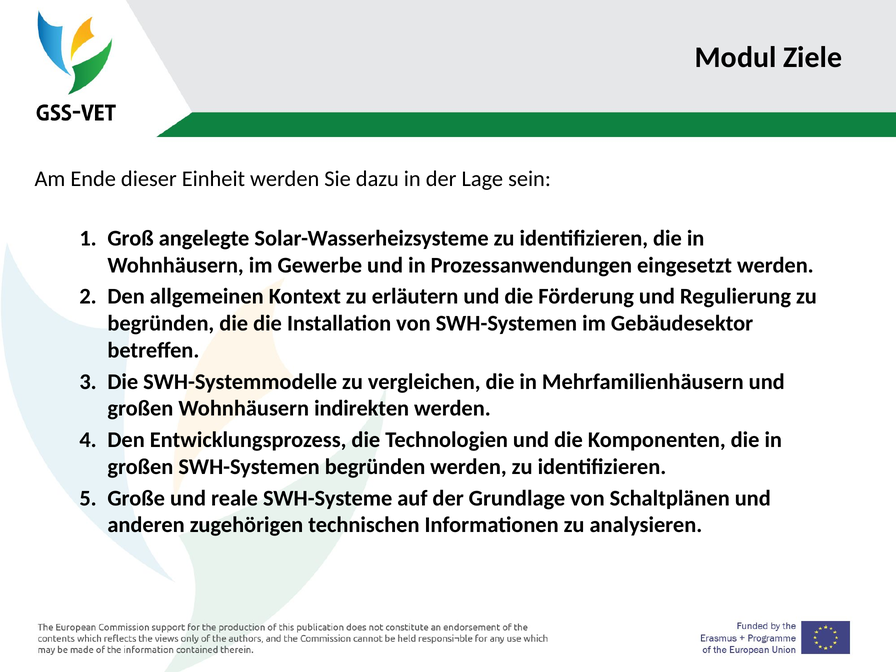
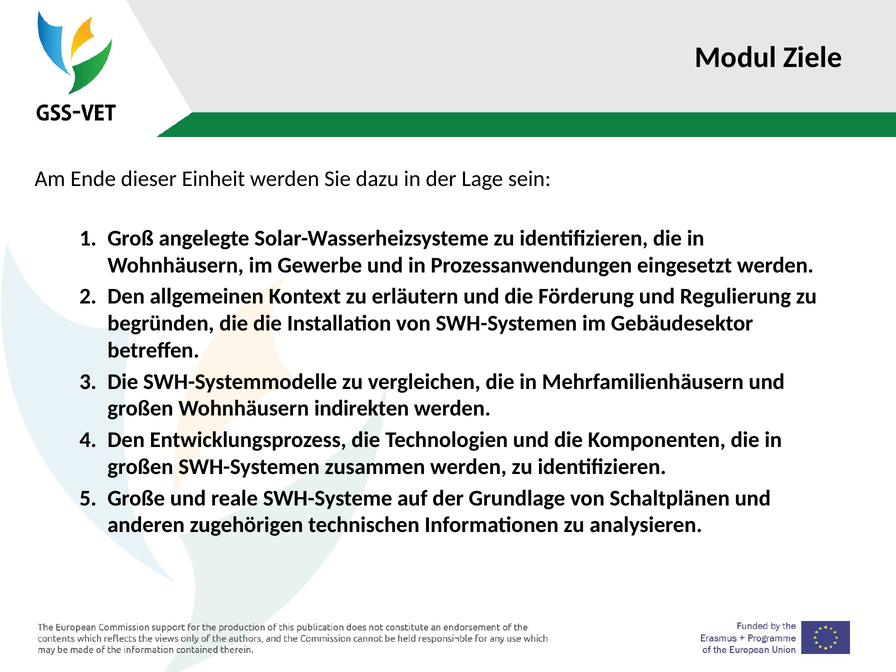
SWH-Systemen begründen: begründen -> zusammen
